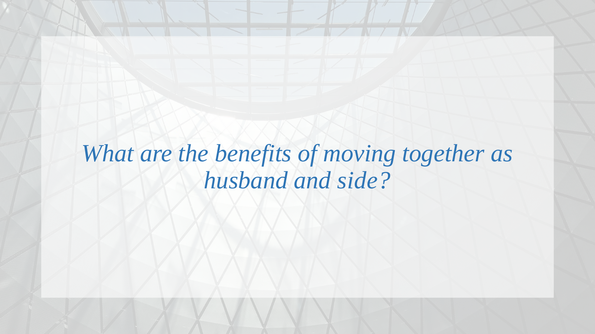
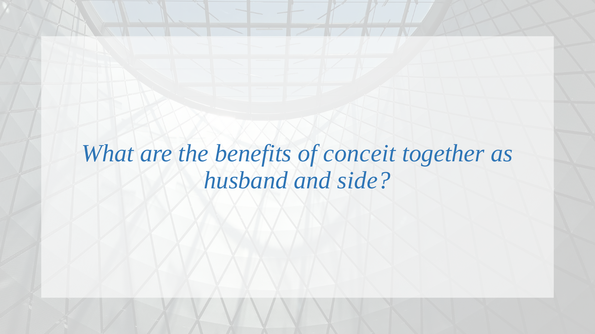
moving: moving -> conceit
